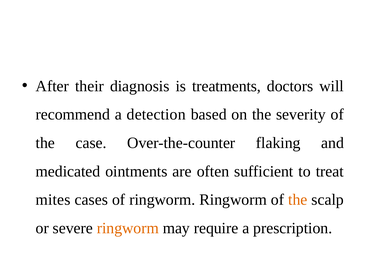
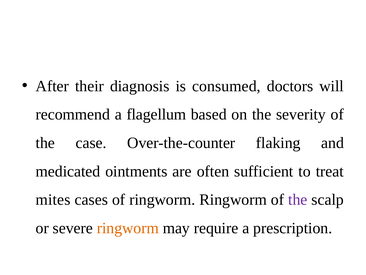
treatments: treatments -> consumed
detection: detection -> flagellum
the at (298, 199) colour: orange -> purple
